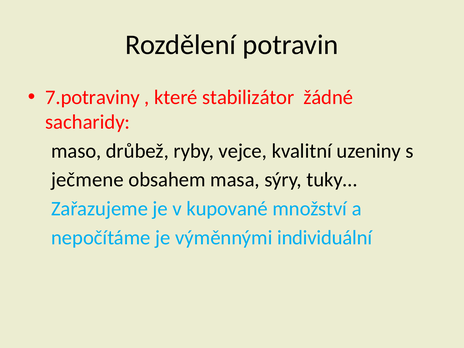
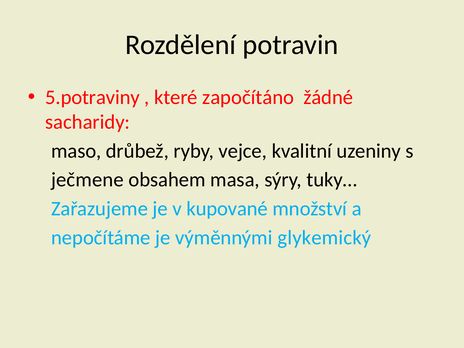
7.potraviny: 7.potraviny -> 5.potraviny
stabilizátor: stabilizátor -> započítáno
individuální: individuální -> glykemický
